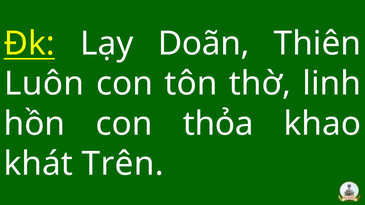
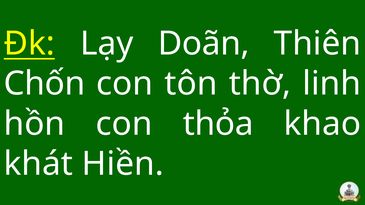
Luôn: Luôn -> Chốn
Trên: Trên -> Hiền
